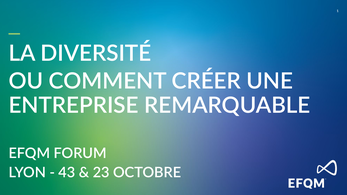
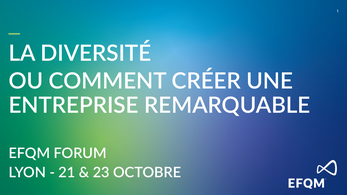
43: 43 -> 21
